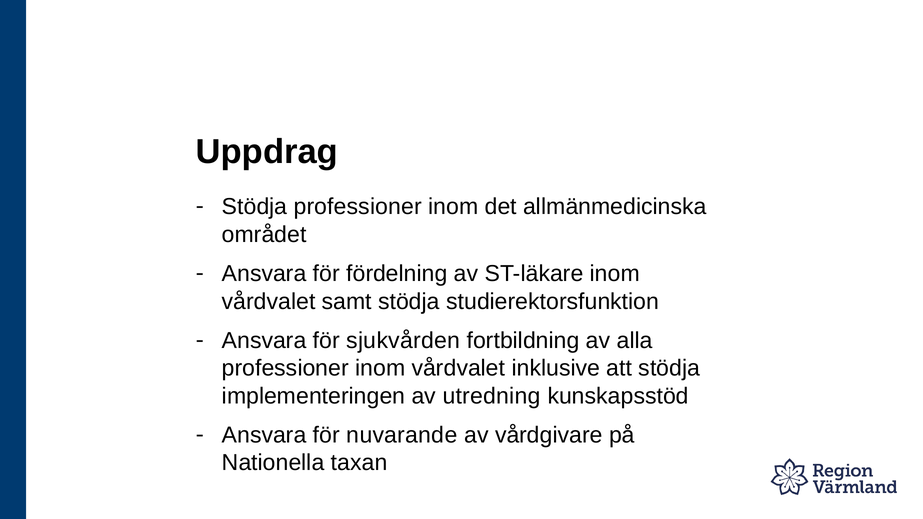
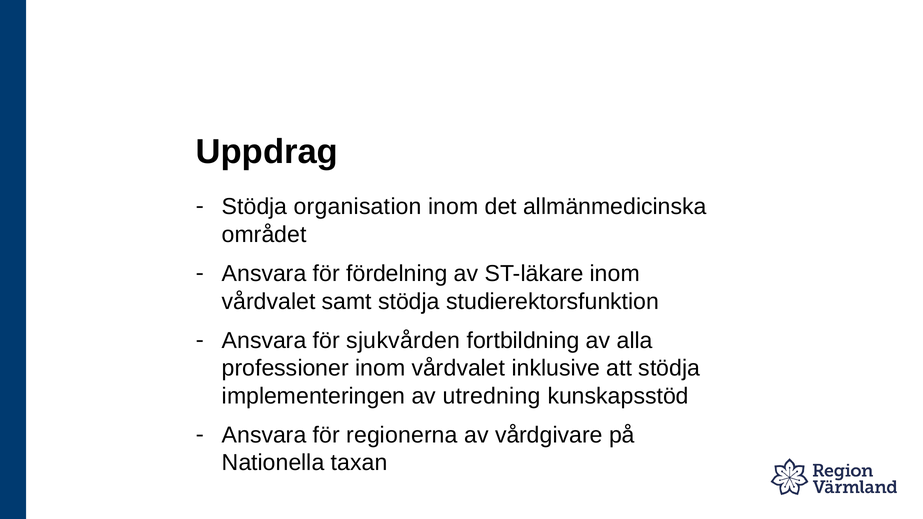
Stödja professioner: professioner -> organisation
nuvarande: nuvarande -> regionerna
